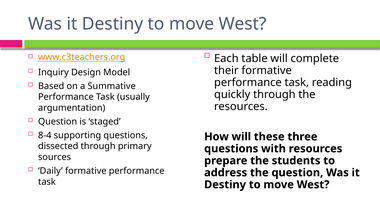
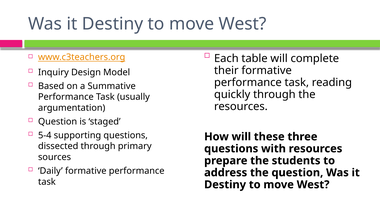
8-4: 8-4 -> 5-4
